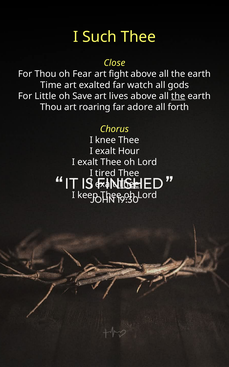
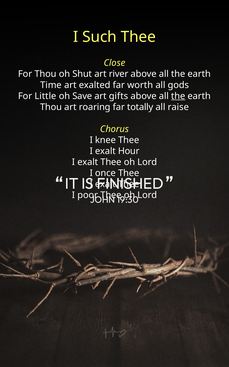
Fear: Fear -> Shut
fight: fight -> river
watch: watch -> worth
lives: lives -> gifts
adore: adore -> totally
forth: forth -> raise
tired: tired -> once
Thee at (129, 184) underline: present -> none
keep: keep -> poor
